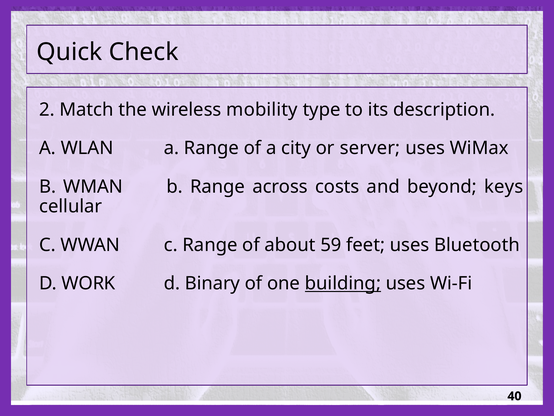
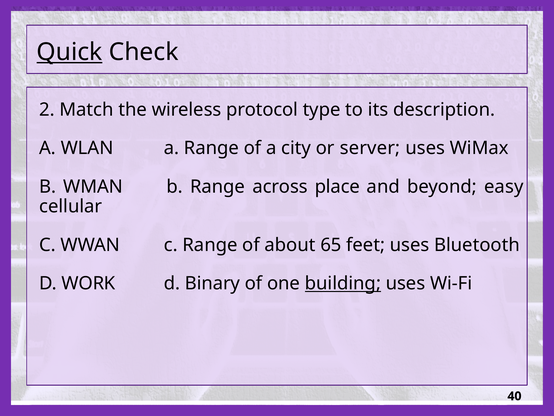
Quick underline: none -> present
mobility: mobility -> protocol
costs: costs -> place
keys: keys -> easy
59: 59 -> 65
